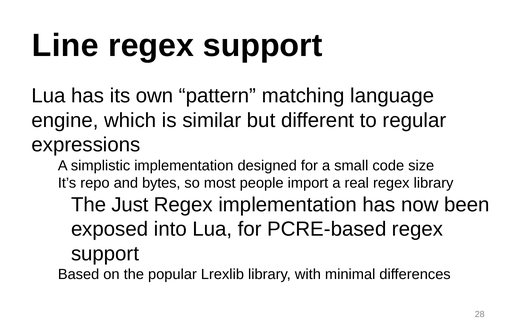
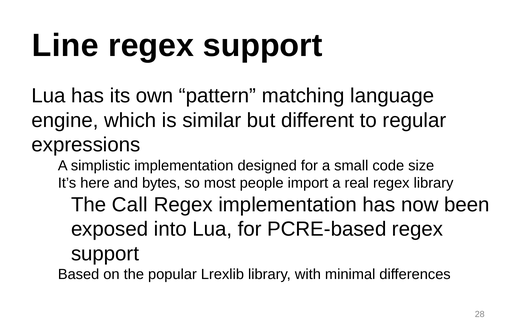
repo: repo -> here
Just: Just -> Call
